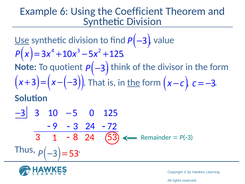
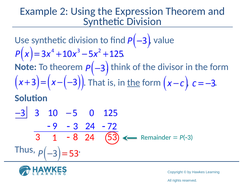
6: 6 -> 2
Coefficient: Coefficient -> Expression
Use underline: present -> none
To quotient: quotient -> theorem
